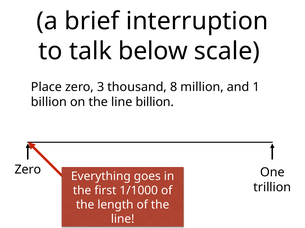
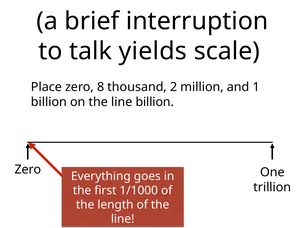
below: below -> yields
3: 3 -> 8
8: 8 -> 2
